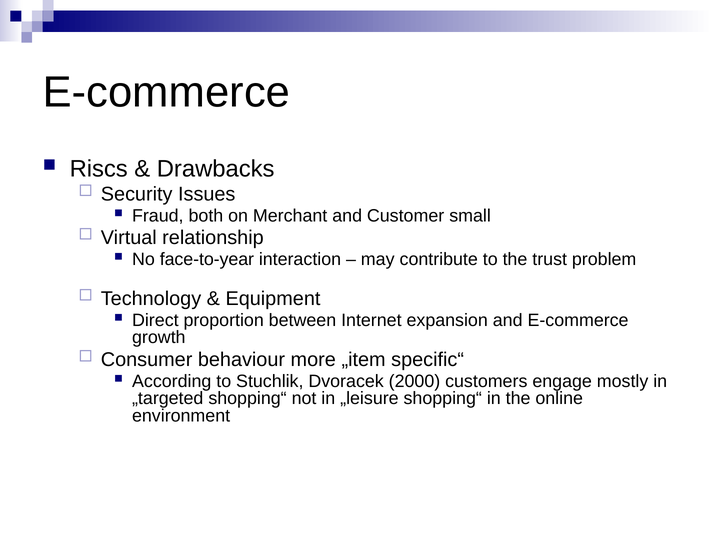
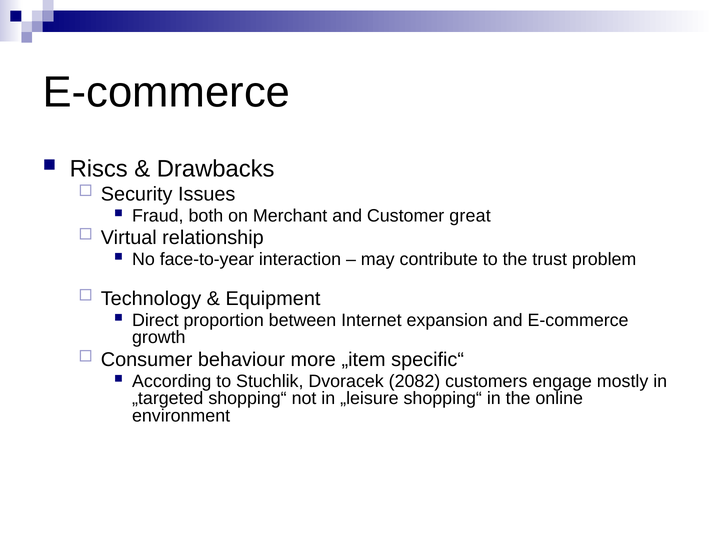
small: small -> great
2000: 2000 -> 2082
